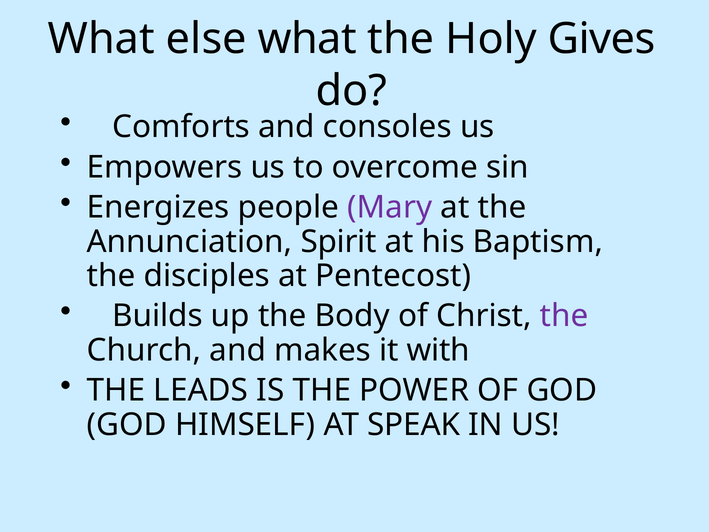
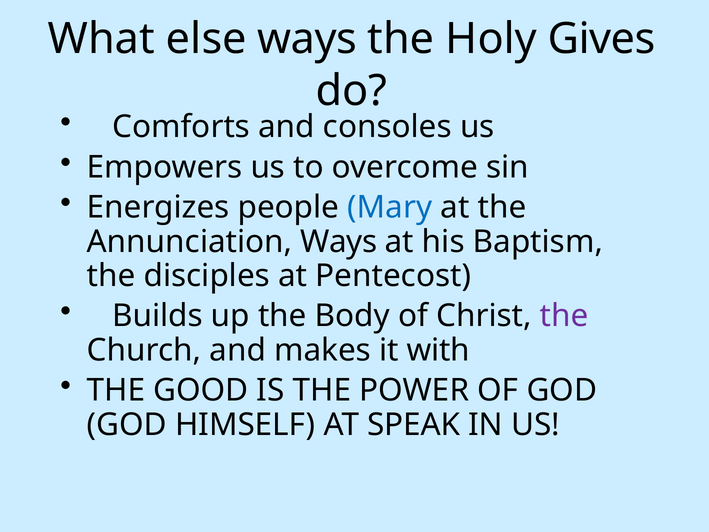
else what: what -> ways
Mary colour: purple -> blue
Annunciation Spirit: Spirit -> Ways
LEADS: LEADS -> GOOD
